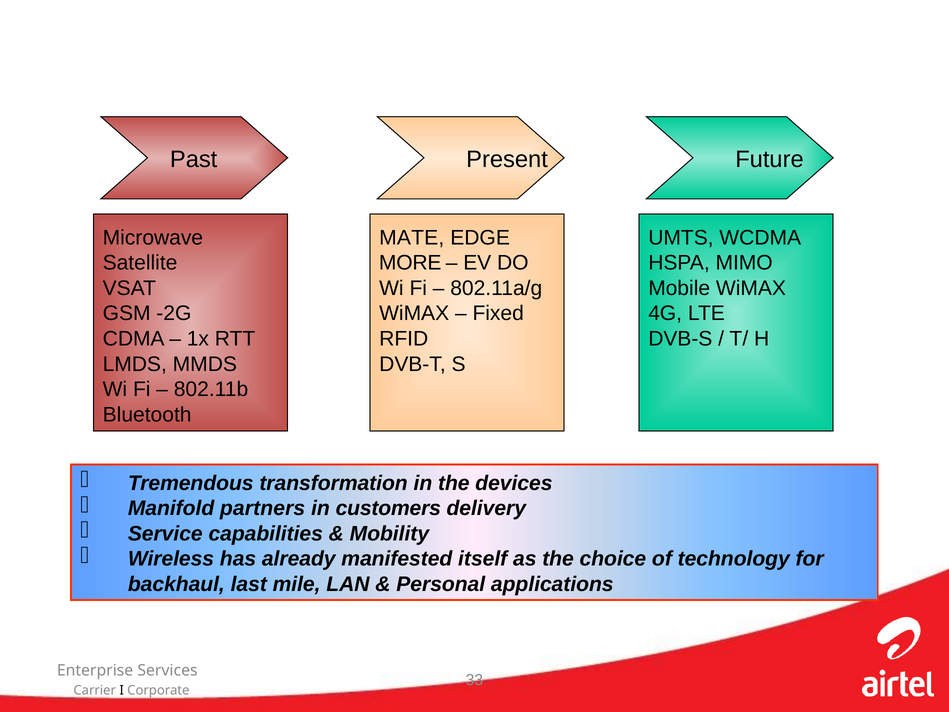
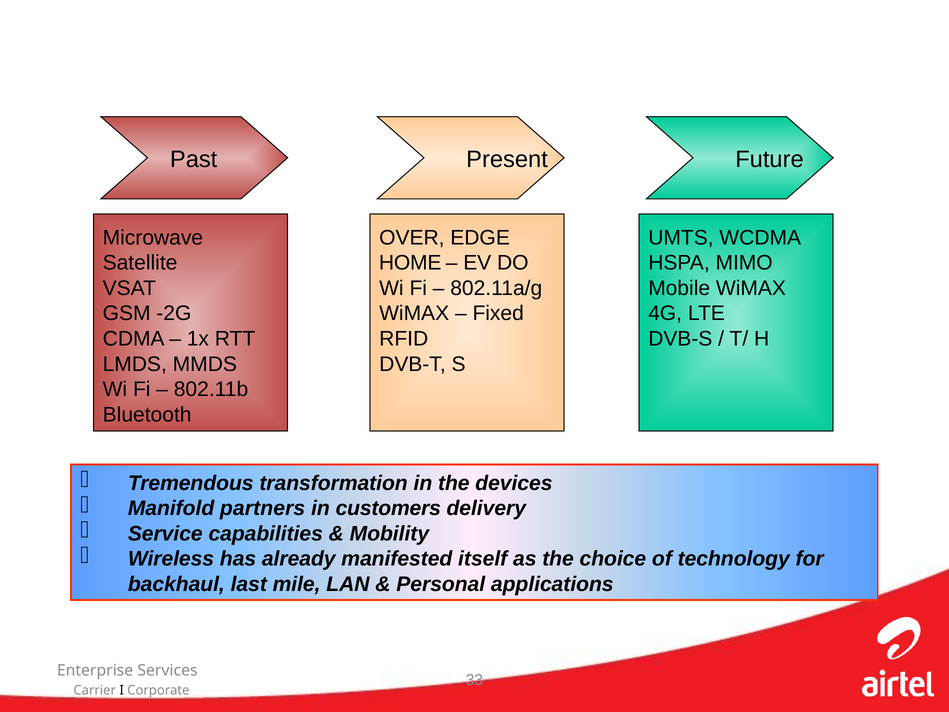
MATE: MATE -> OVER
MORE: MORE -> HOME
